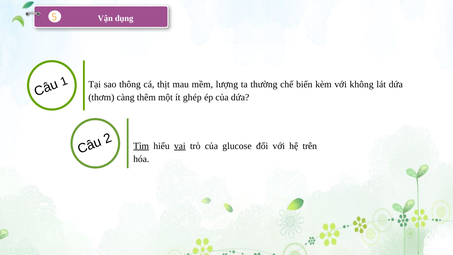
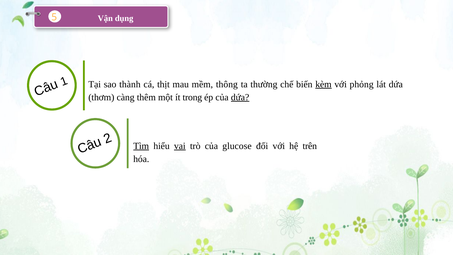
thông: thông -> thành
lượng: lượng -> thông
kèm underline: none -> present
không: không -> phỏng
ghép: ghép -> trong
dứa at (240, 97) underline: none -> present
